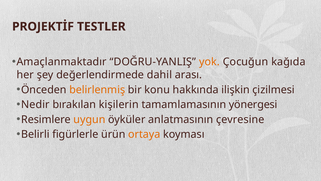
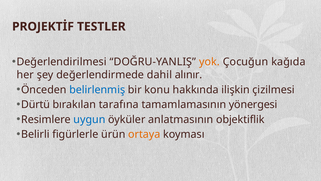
Amaçlanmaktadır: Amaçlanmaktadır -> Değerlendirilmesi
arası: arası -> alınır
belirlenmiş colour: orange -> blue
Nedir: Nedir -> Dürtü
kişilerin: kişilerin -> tarafına
uygun colour: orange -> blue
çevresine: çevresine -> objektiflik
